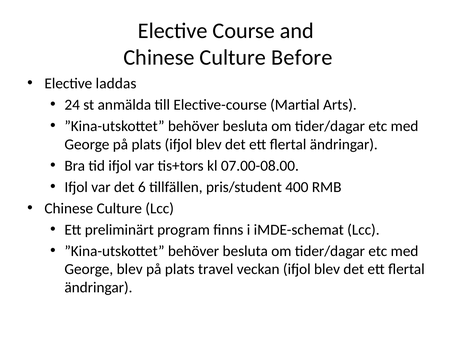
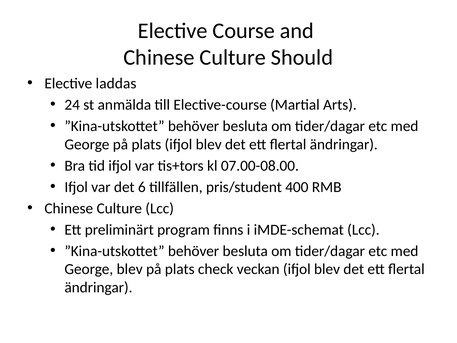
Before: Before -> Should
travel: travel -> check
